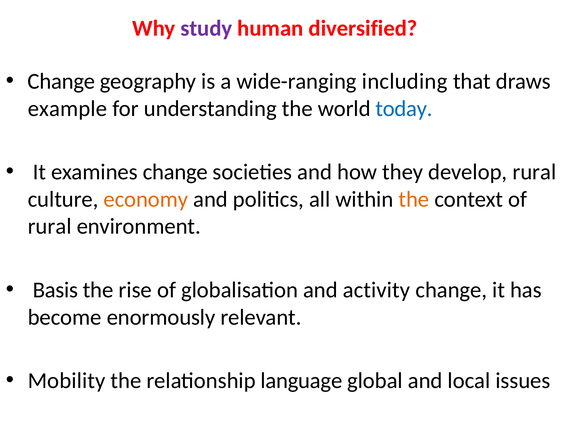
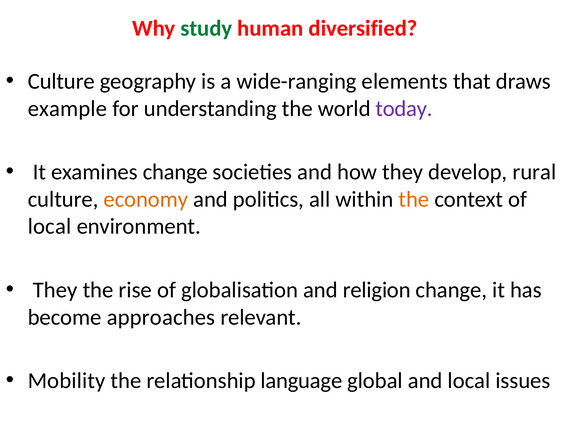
study colour: purple -> green
Change at (61, 81): Change -> Culture
including: including -> elements
today colour: blue -> purple
rural at (50, 226): rural -> local
Basis at (55, 290): Basis -> They
activity: activity -> religion
enormously: enormously -> approaches
